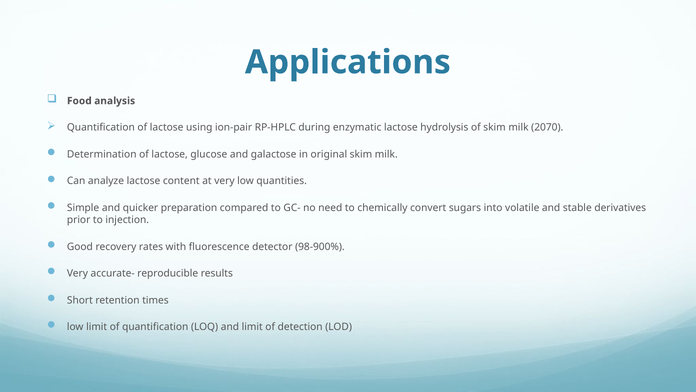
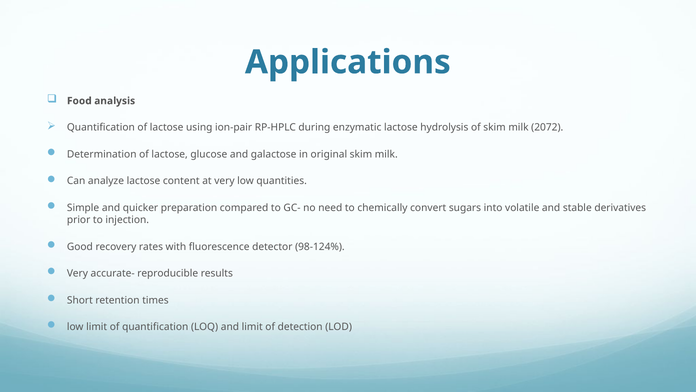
2070: 2070 -> 2072
98-900%: 98-900% -> 98-124%
